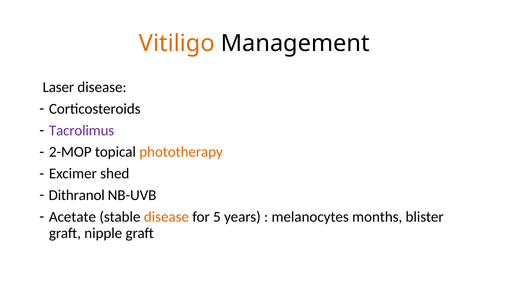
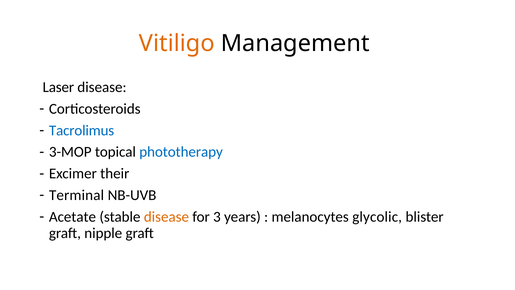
Tacrolimus colour: purple -> blue
2-MOP: 2-MOP -> 3-MOP
phototherapy colour: orange -> blue
shed: shed -> their
Dithranol: Dithranol -> Terminal
5: 5 -> 3
months: months -> glycolic
